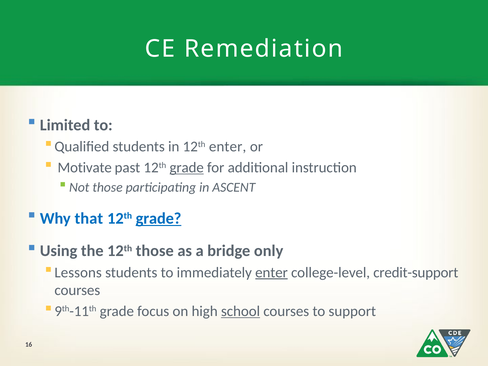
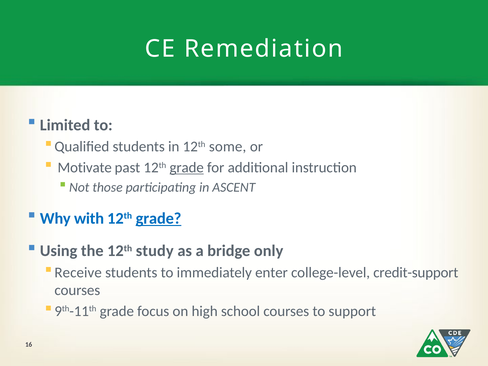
12th enter: enter -> some
that: that -> with
12th those: those -> study
Lessons: Lessons -> Receive
enter at (272, 272) underline: present -> none
school underline: present -> none
